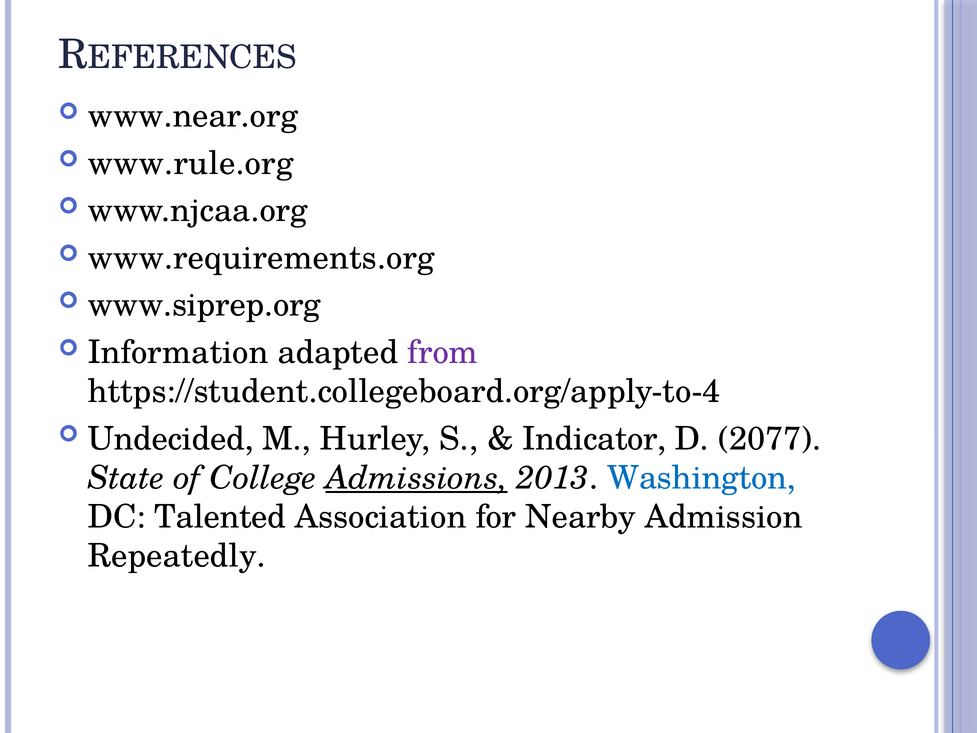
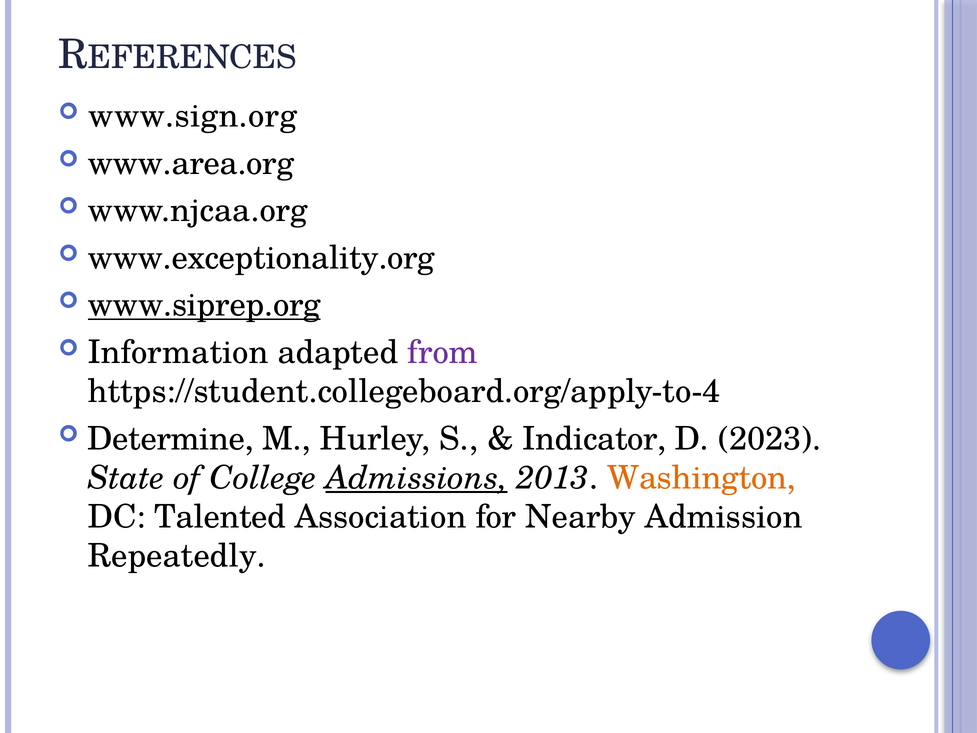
www.near.org: www.near.org -> www.sign.org
www.rule.org: www.rule.org -> www.area.org
www.requirements.org: www.requirements.org -> www.exceptionality.org
www.siprep.org underline: none -> present
Undecided: Undecided -> Determine
2077: 2077 -> 2023
Washington colour: blue -> orange
